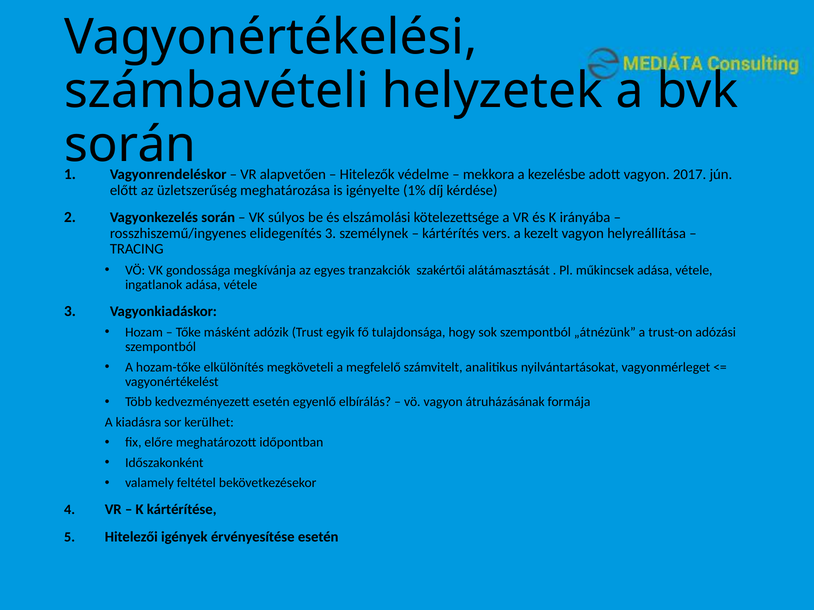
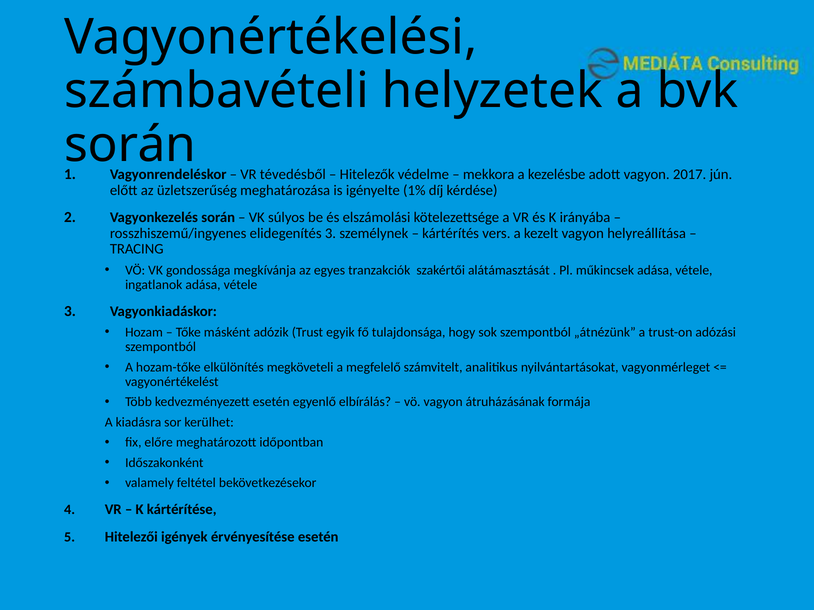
alapvetően: alapvetően -> tévedésből
